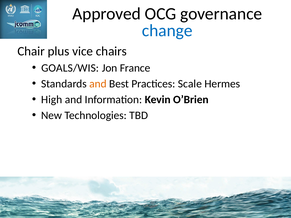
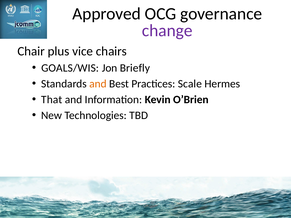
change colour: blue -> purple
France: France -> Briefly
High: High -> That
